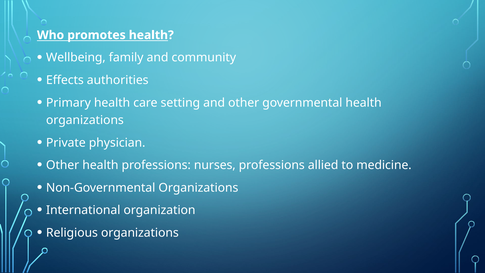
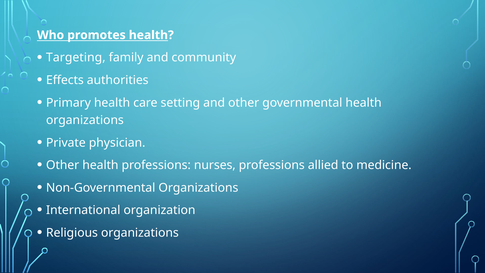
Wellbeing: Wellbeing -> Targeting
